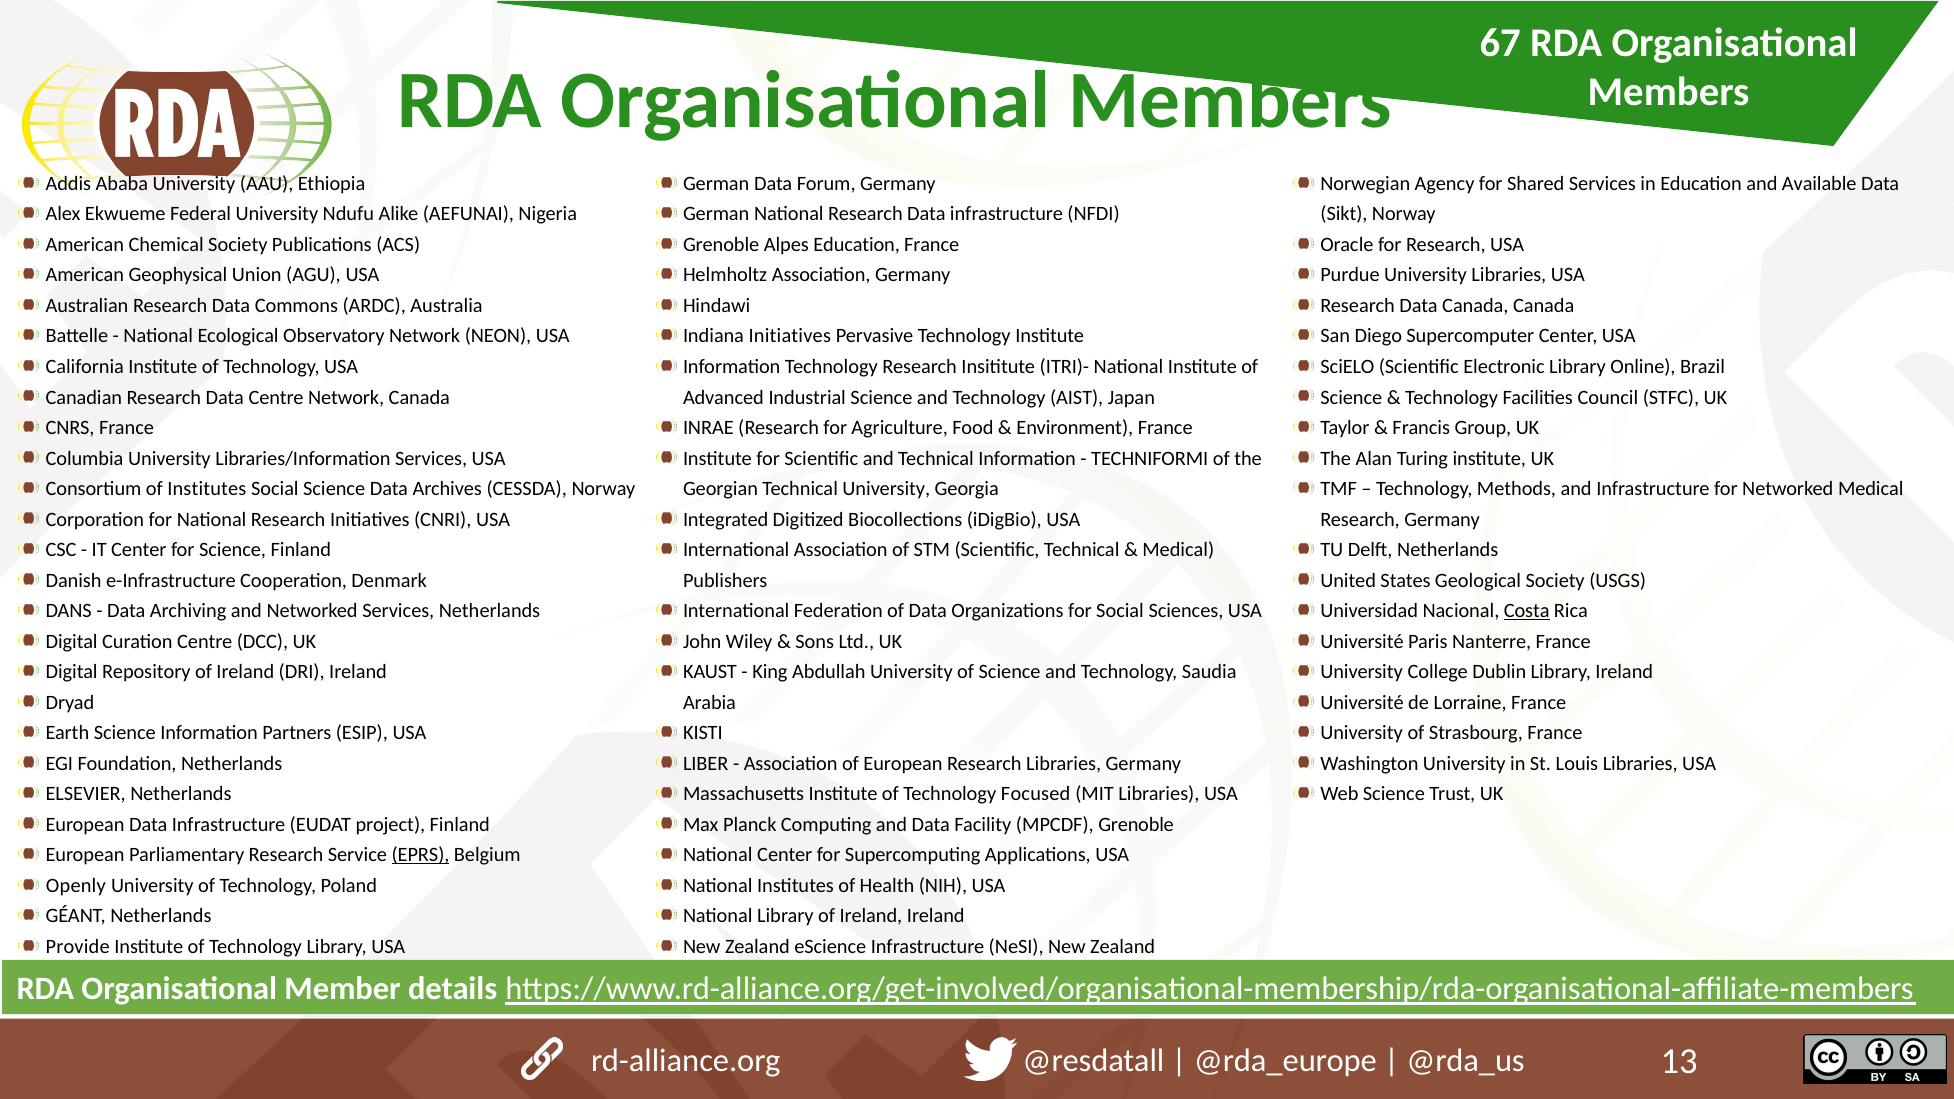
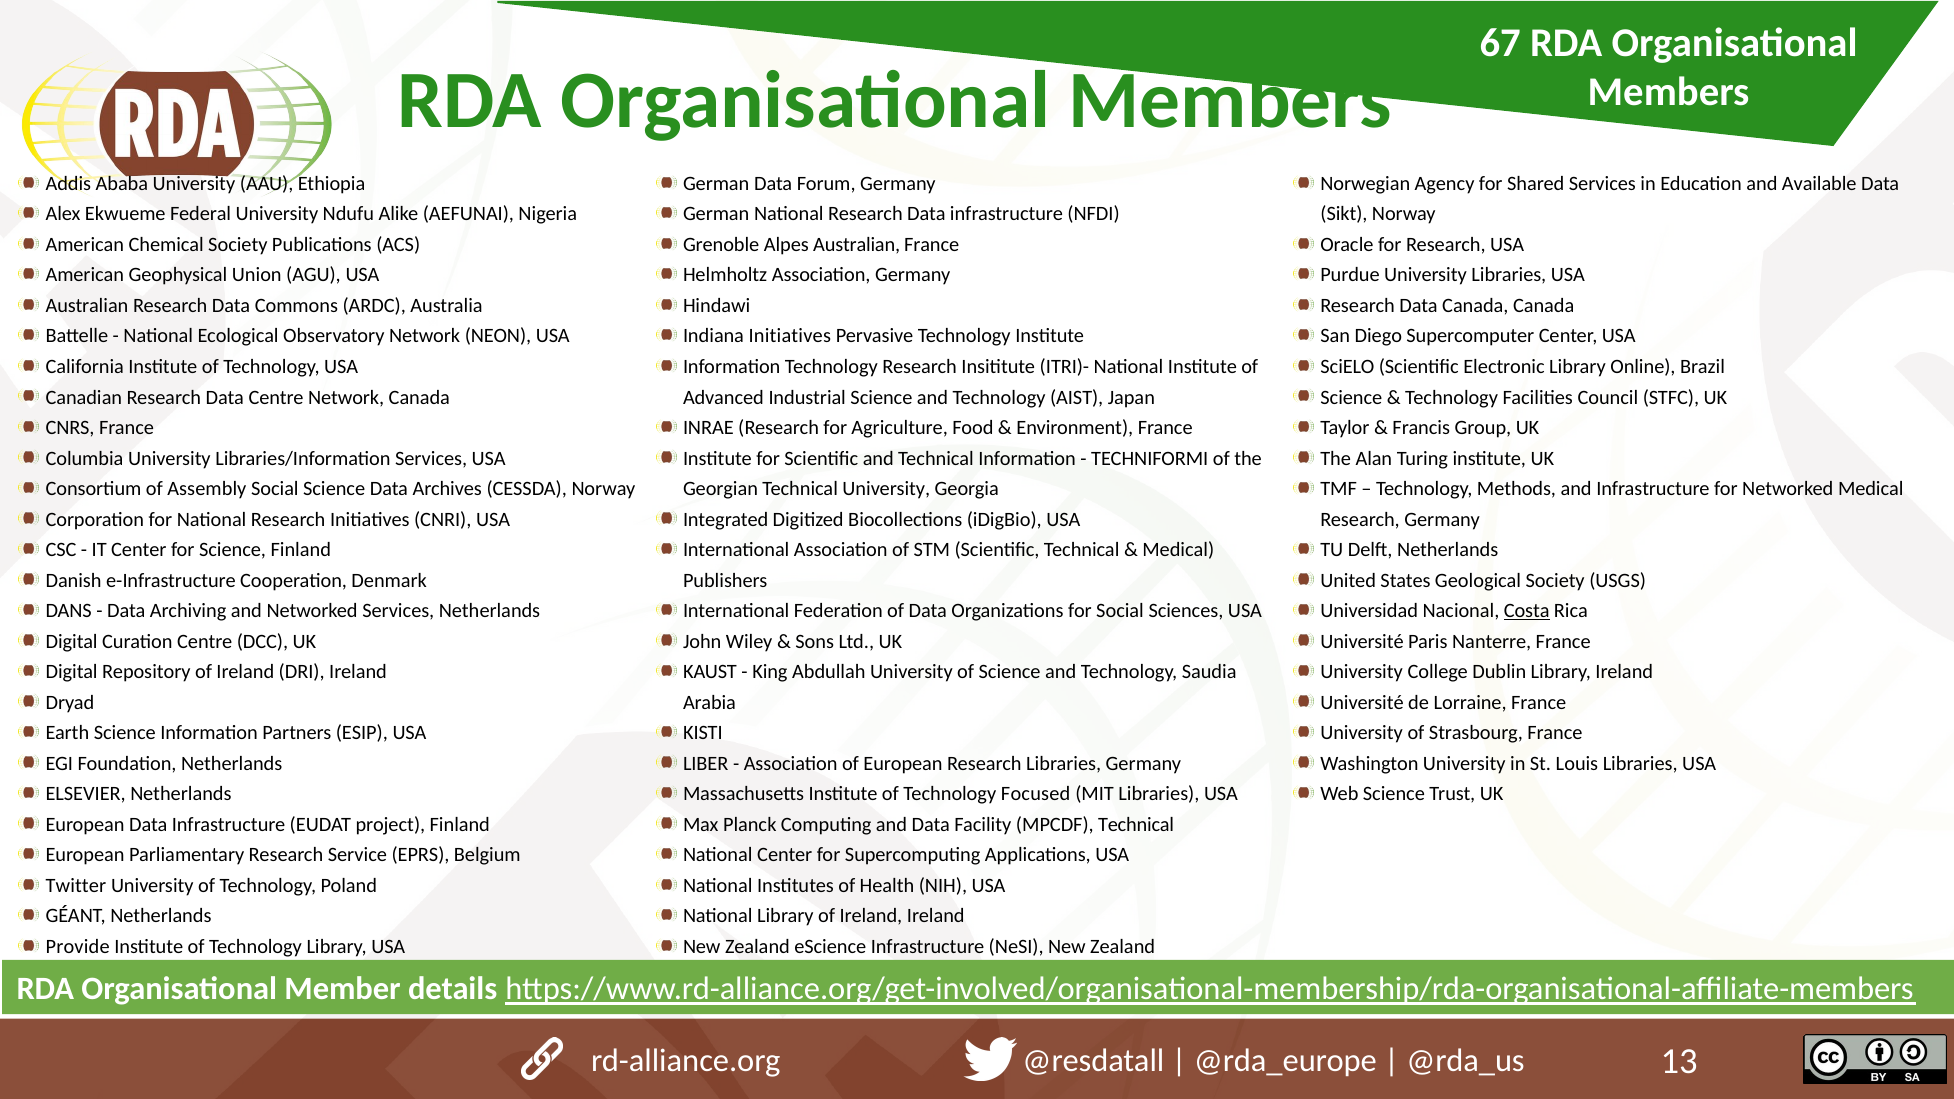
Alpes Education: Education -> Australian
of Institutes: Institutes -> Assembly
MPCDF Grenoble: Grenoble -> Technical
EPRS underline: present -> none
Openly: Openly -> Twitter
